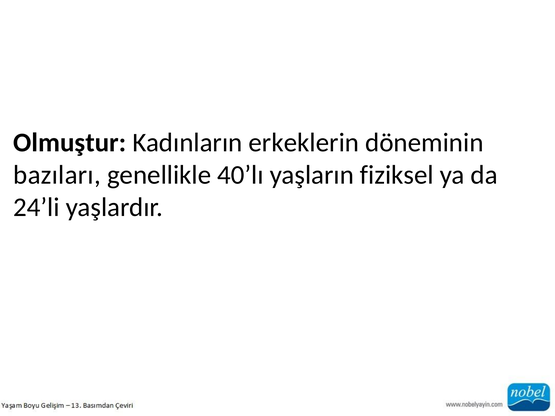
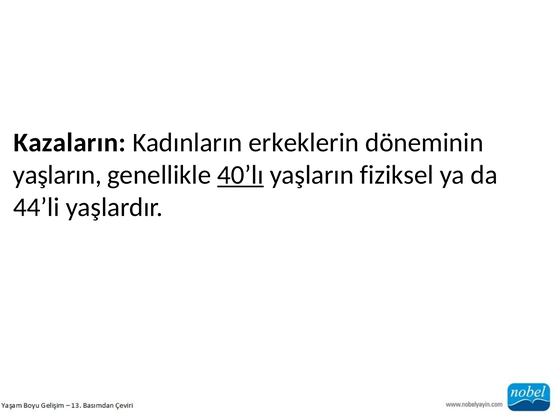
Olmuştur: Olmuştur -> Kazaların
bazıları at (57, 175): bazıları -> yaşların
40’lı underline: none -> present
24’li: 24’li -> 44’li
